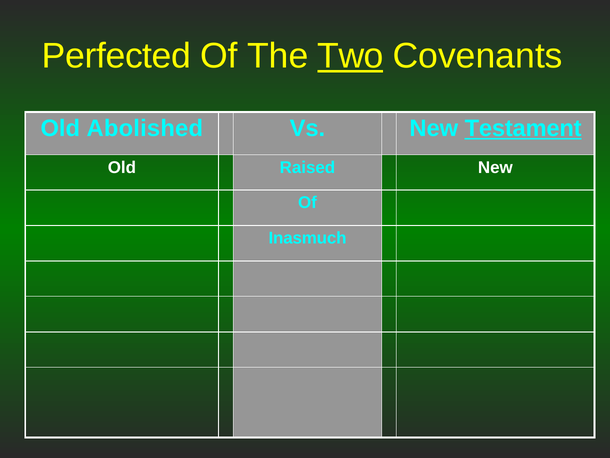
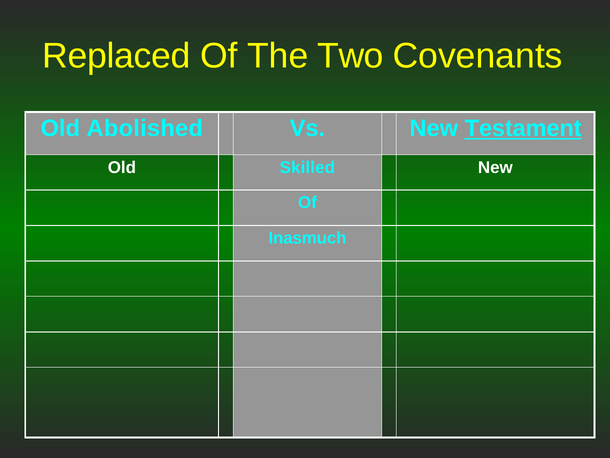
Perfected: Perfected -> Replaced
Two underline: present -> none
Raised: Raised -> Skilled
